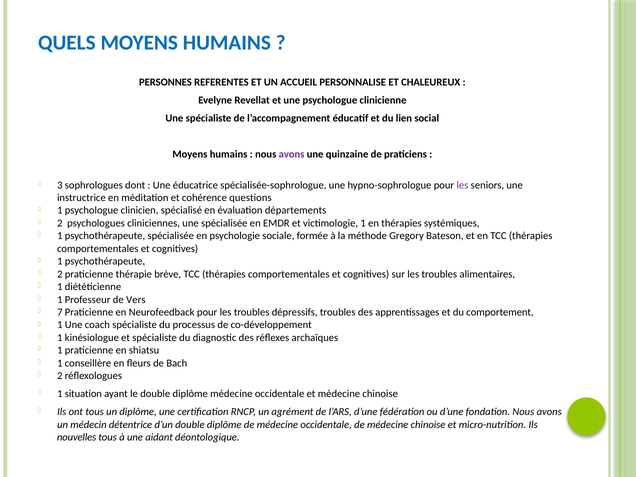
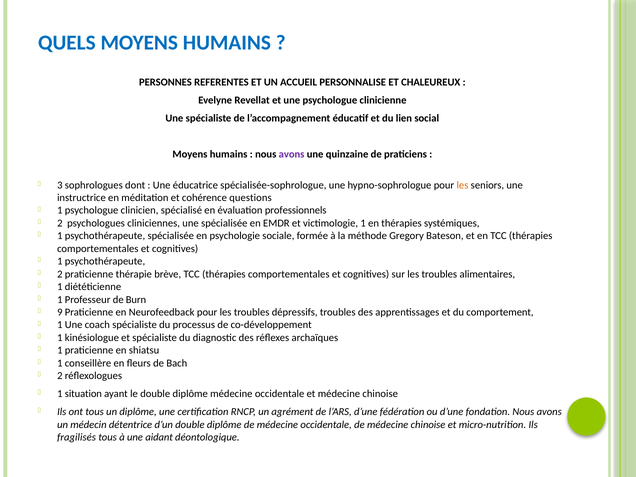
les at (462, 185) colour: purple -> orange
départements: départements -> professionnels
Vers: Vers -> Burn
7: 7 -> 9
nouvelles: nouvelles -> fragilisés
